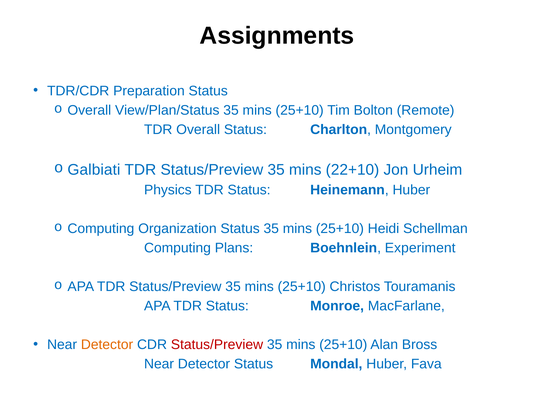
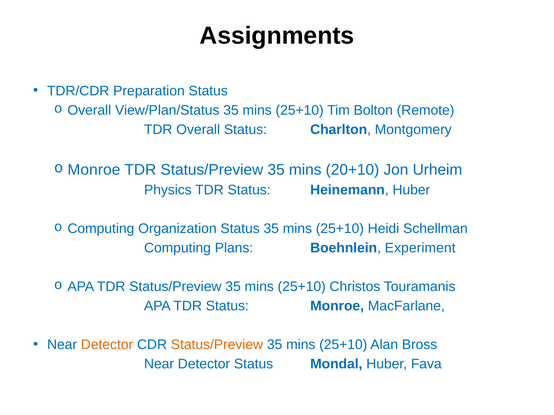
Galbiati at (94, 170): Galbiati -> Monroe
22+10: 22+10 -> 20+10
Status/Preview at (217, 345) colour: red -> orange
